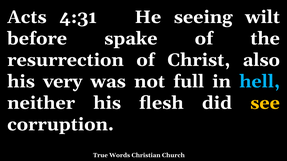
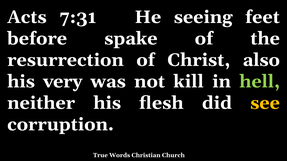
4:31: 4:31 -> 7:31
wilt: wilt -> feet
full: full -> kill
hell colour: light blue -> light green
